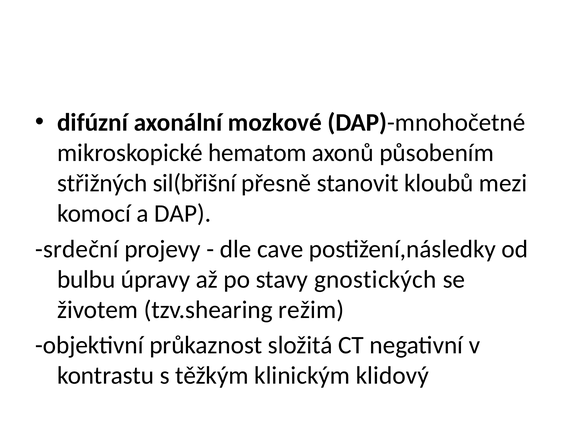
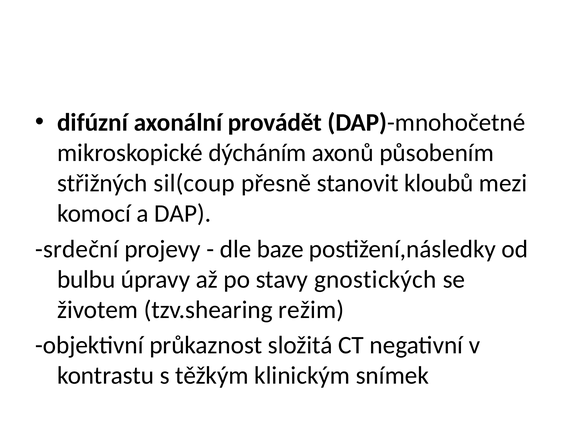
mozkové: mozkové -> provádět
hematom: hematom -> dýcháním
sil(břišní: sil(břišní -> sil(coup
cave: cave -> baze
klidový: klidový -> snímek
